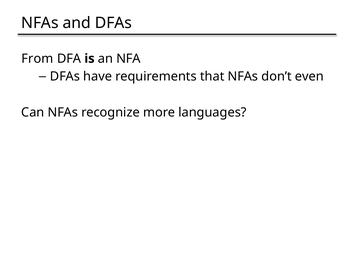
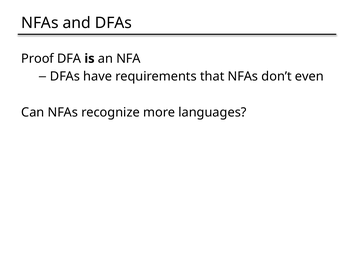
From: From -> Proof
